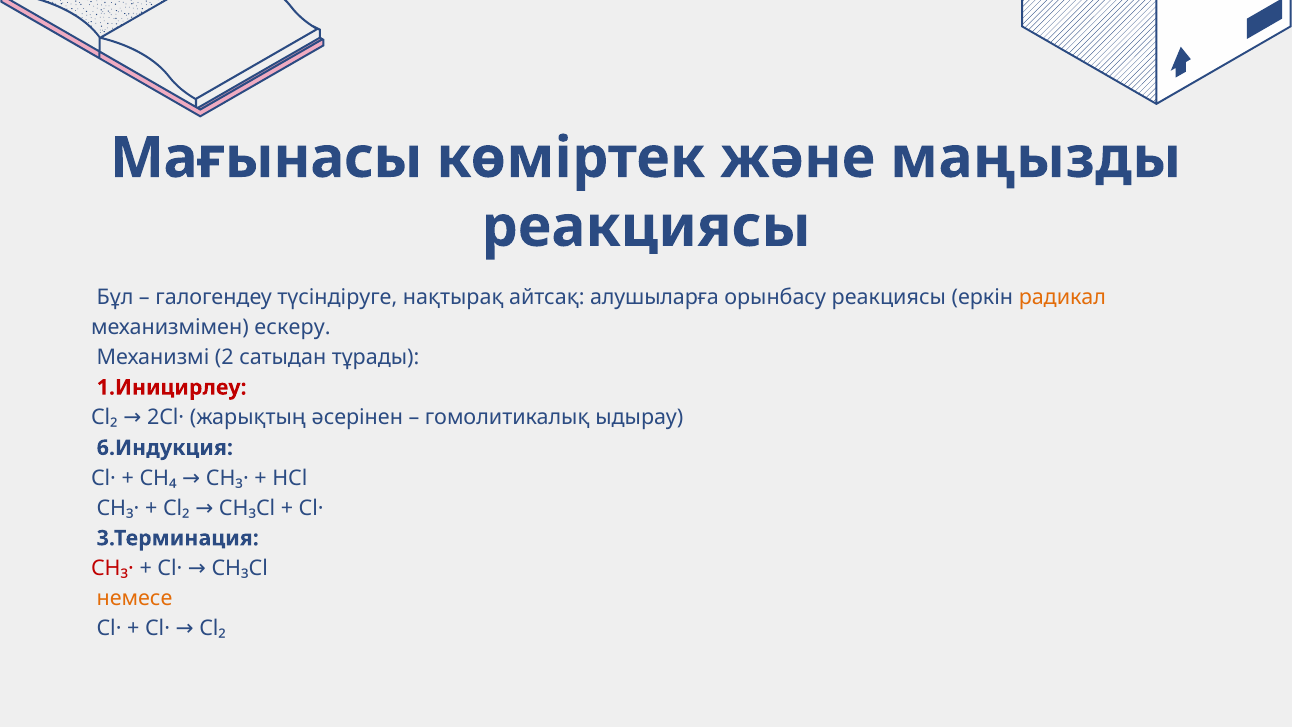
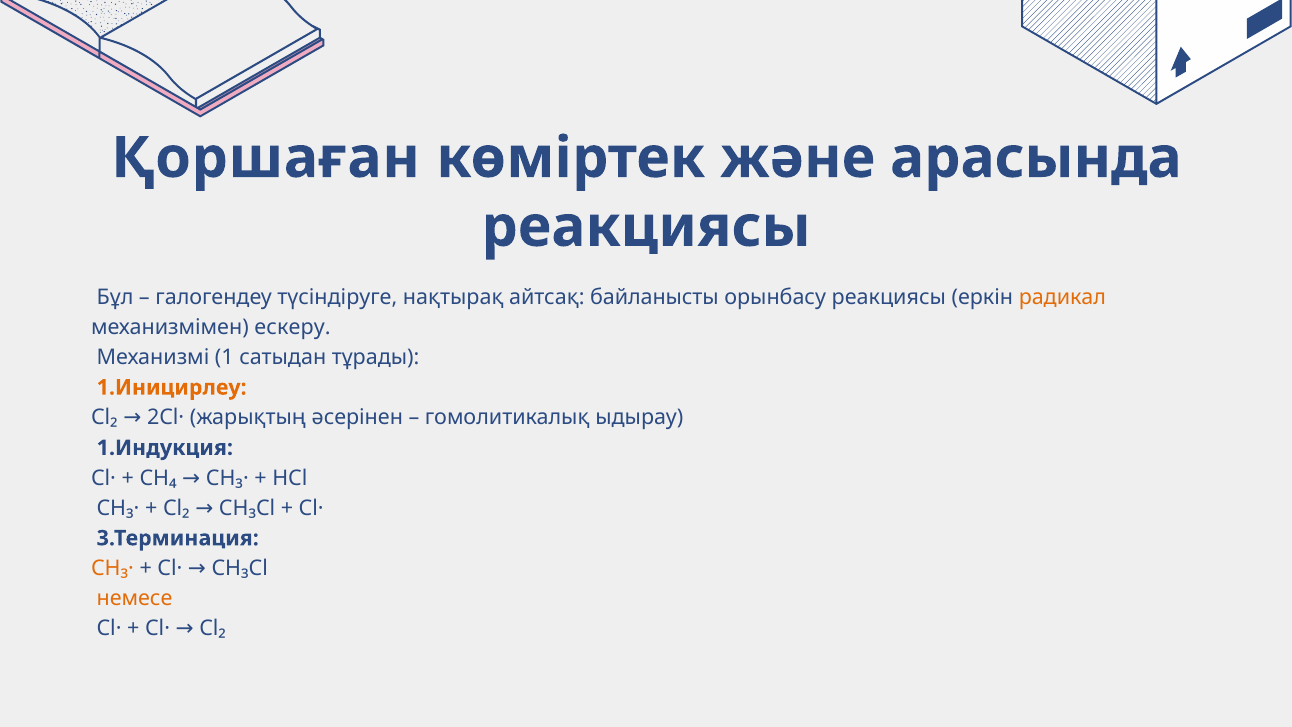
Мағынасы: Мағынасы -> Қоршаған
маңызды: маңызды -> арасында
алушыларға: алушыларға -> байланысты
2: 2 -> 1
1.Иницирлеу colour: red -> orange
6.Индукция: 6.Индукция -> 1.Индукция
CH₃· at (113, 568) colour: red -> orange
